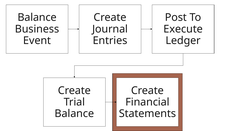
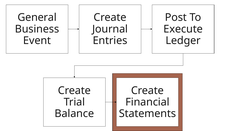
Balance at (37, 17): Balance -> General
